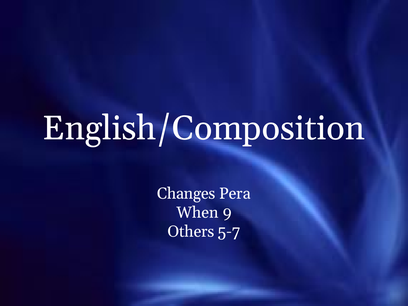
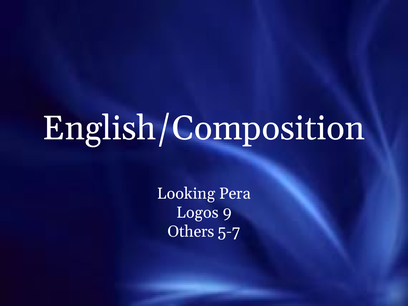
Changes: Changes -> Looking
When: When -> Logos
